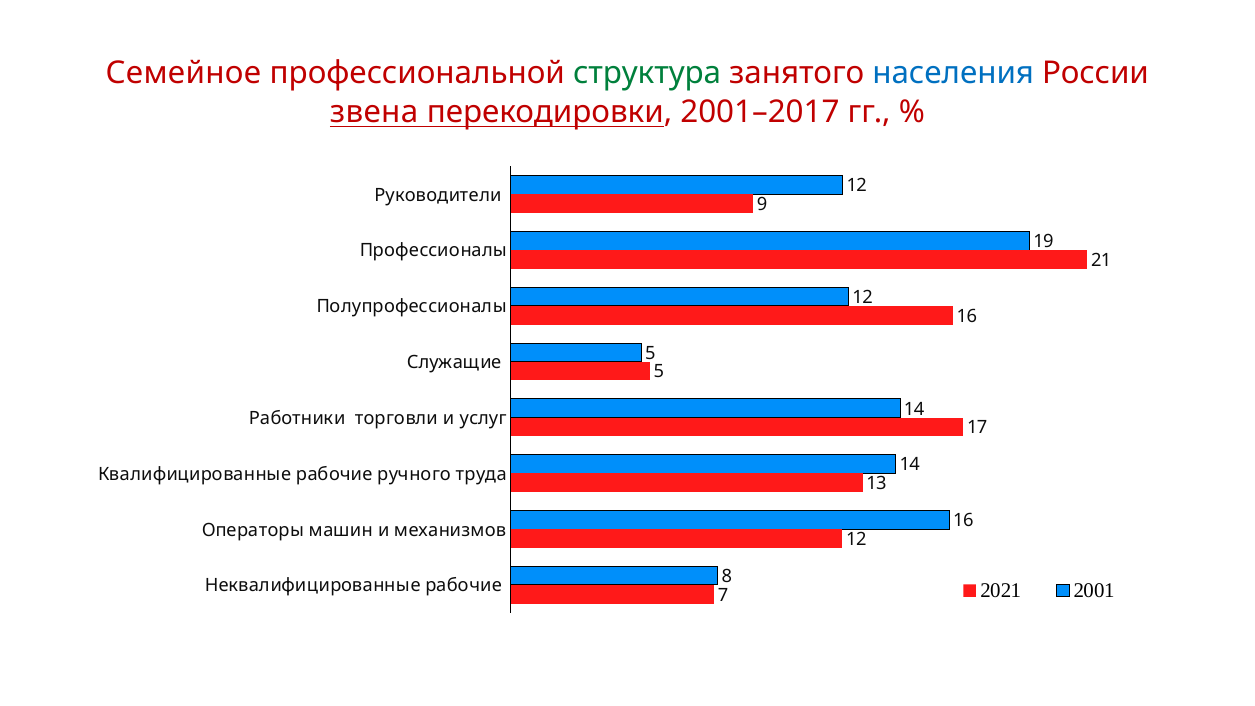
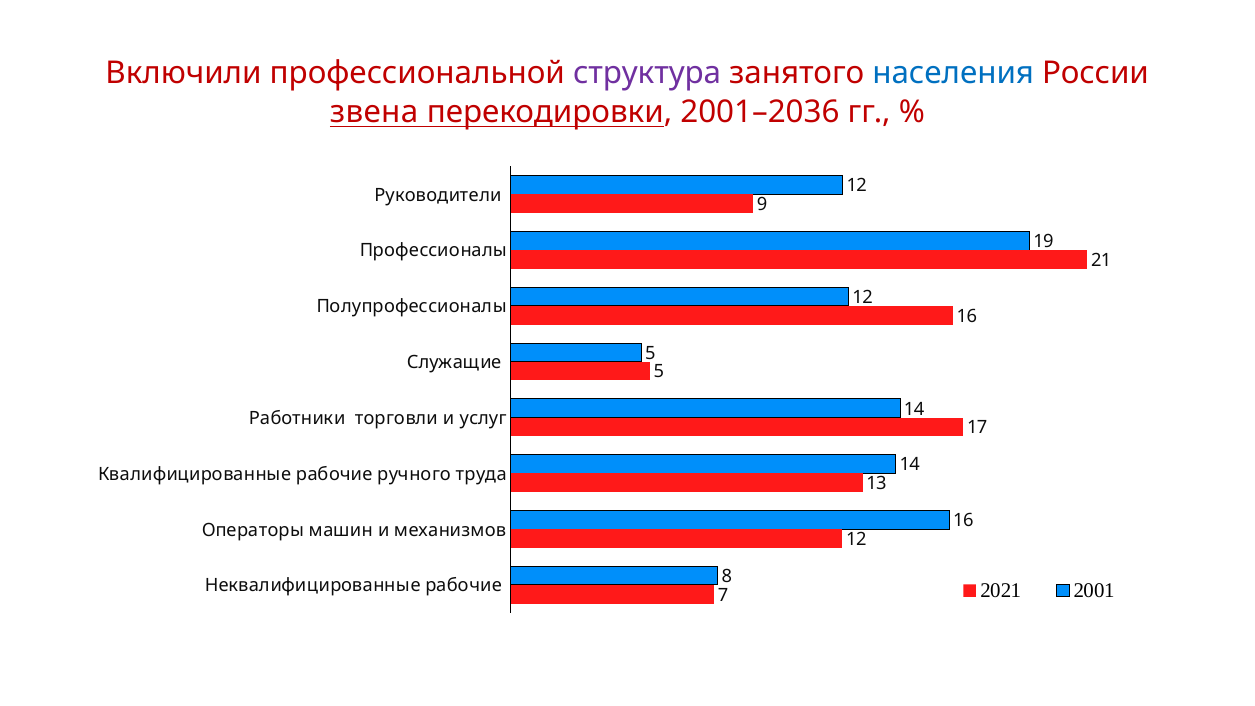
Семейное: Семейное -> Включили
структура colour: green -> purple
2001–2017: 2001–2017 -> 2001–2036
